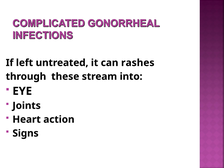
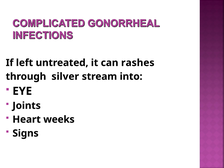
these: these -> silver
action: action -> weeks
